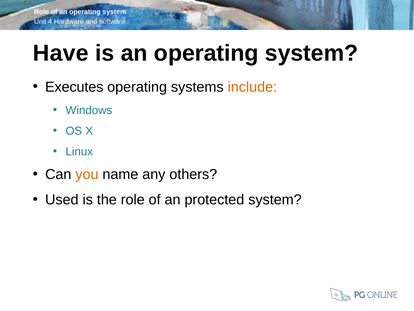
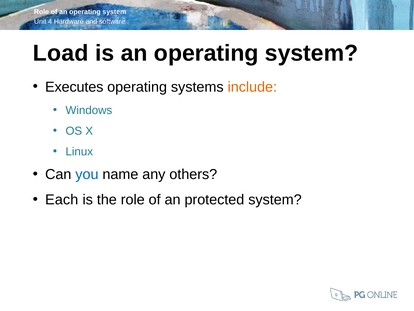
Have: Have -> Load
you colour: orange -> blue
Used: Used -> Each
